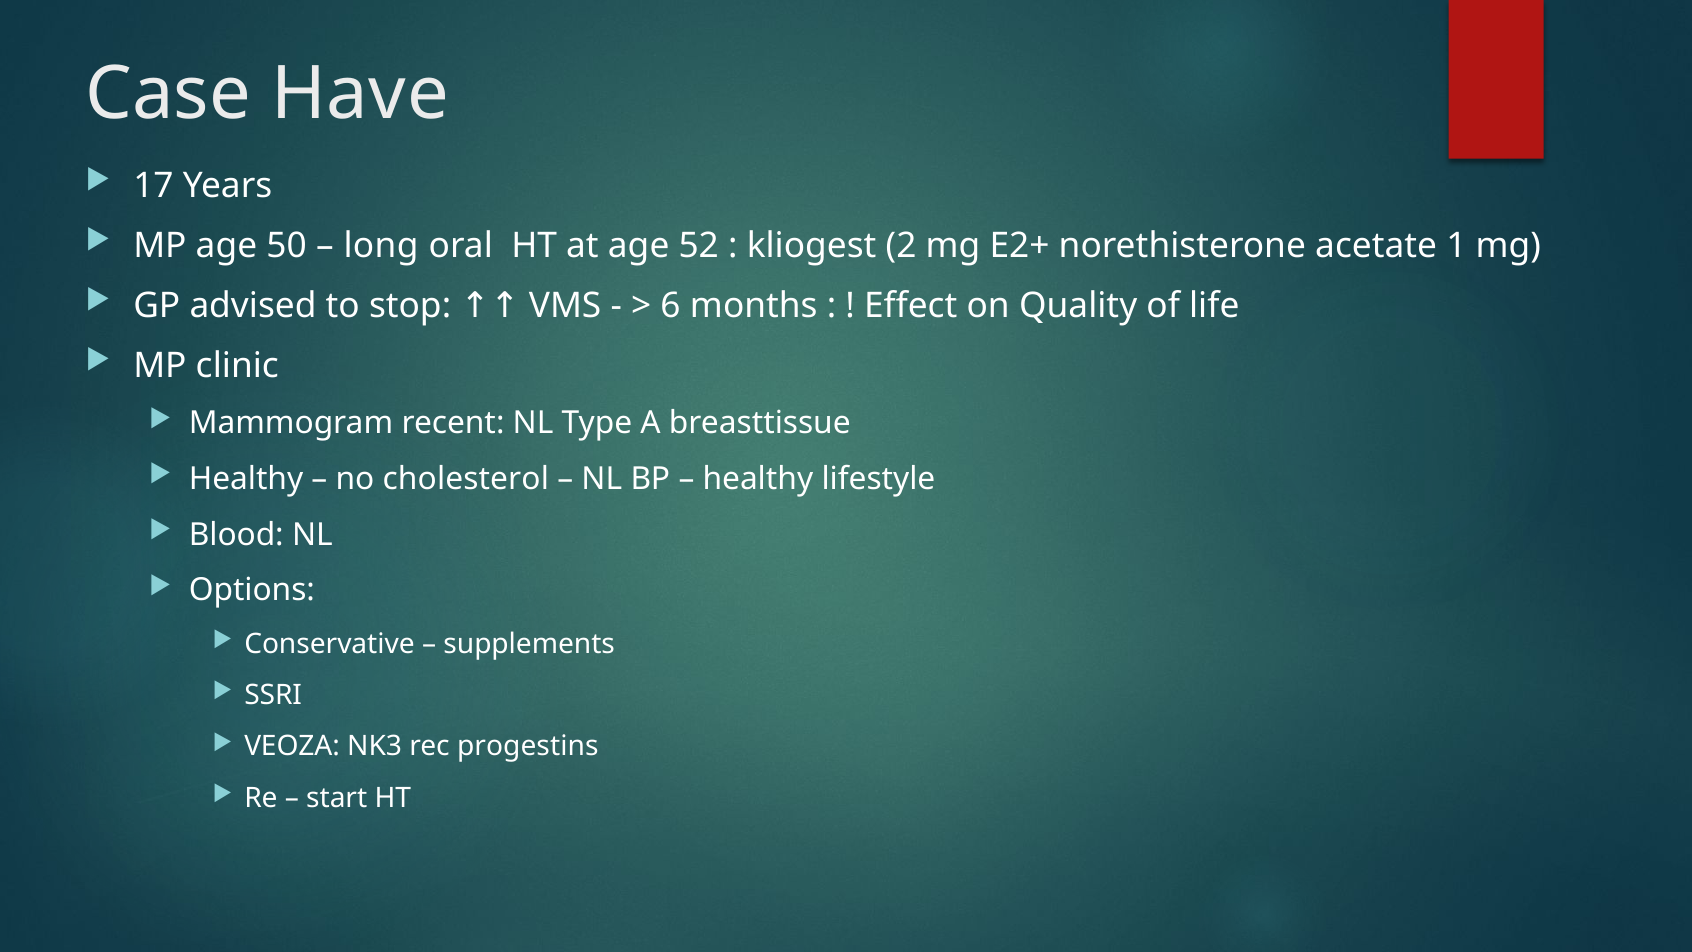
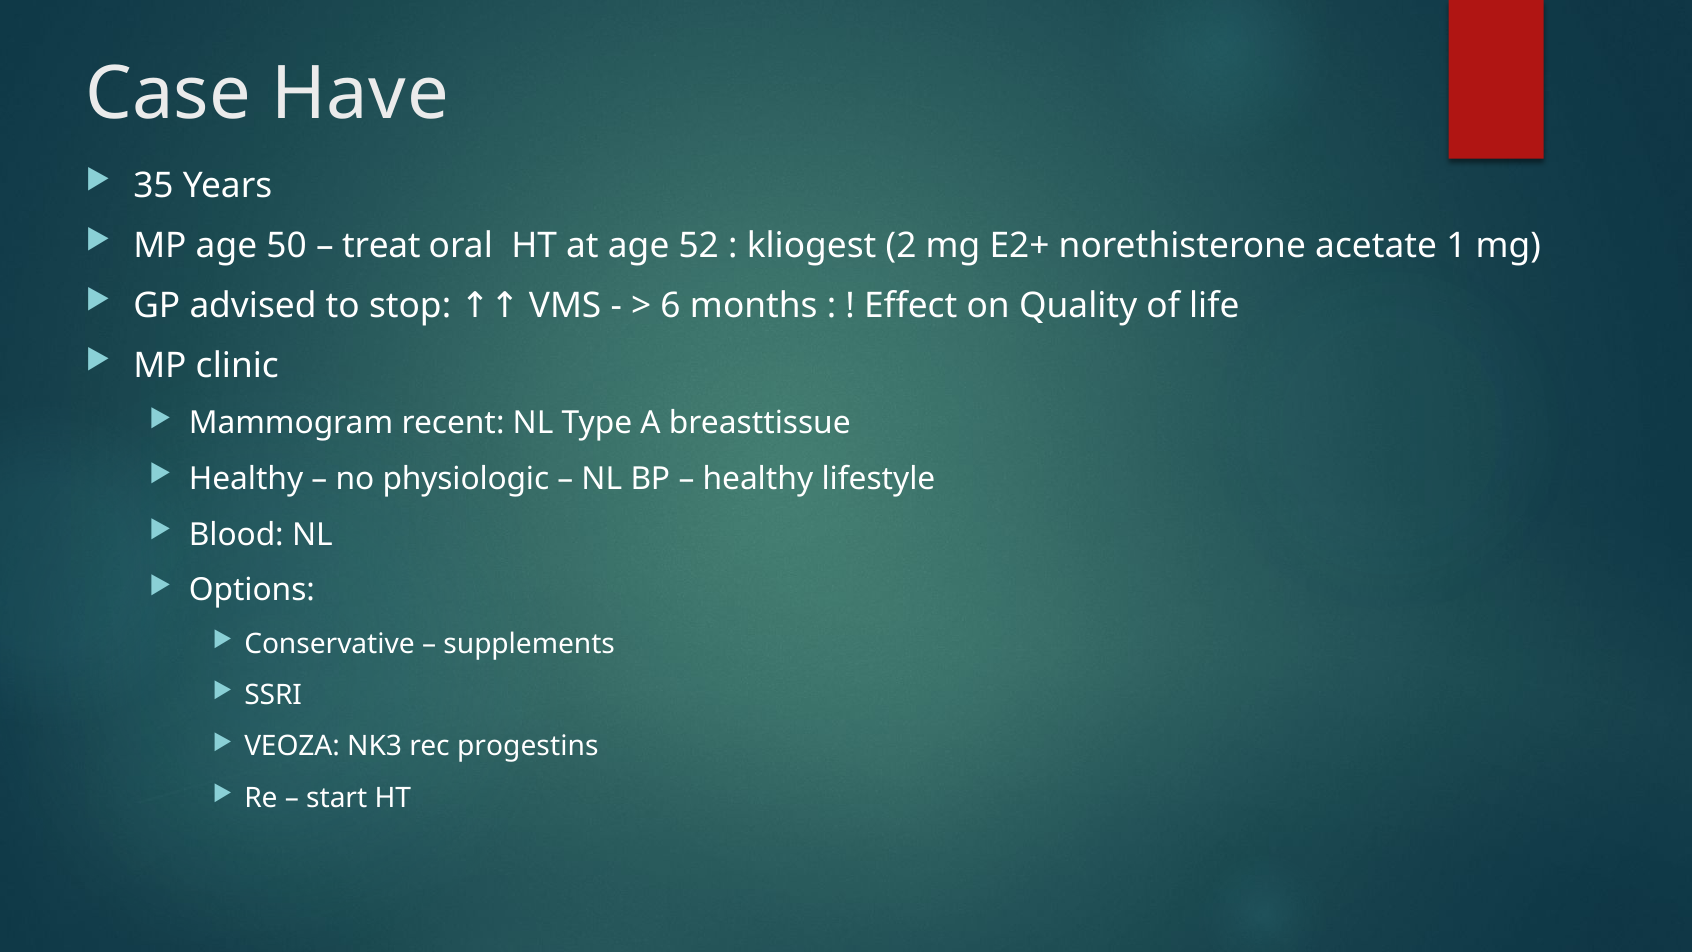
17: 17 -> 35
long: long -> treat
cholesterol: cholesterol -> physiologic
